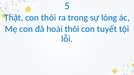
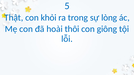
con thôi: thôi -> khỏi
tuyết: tuyết -> giông
